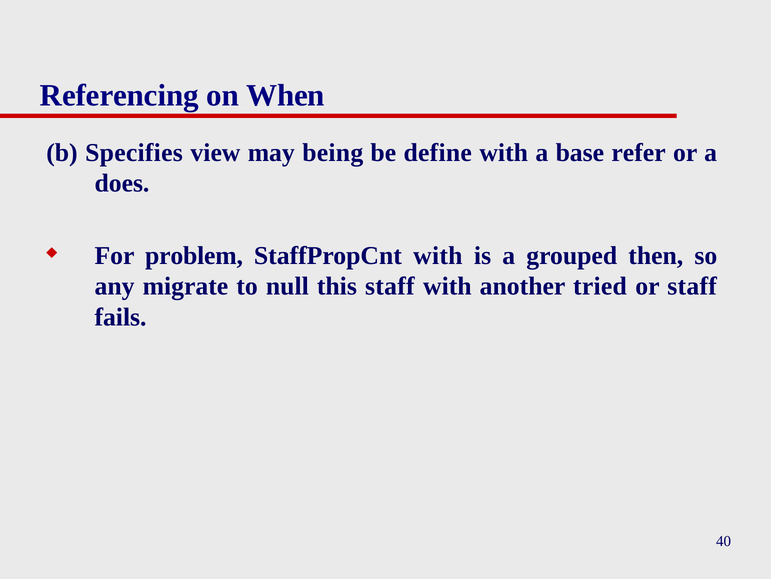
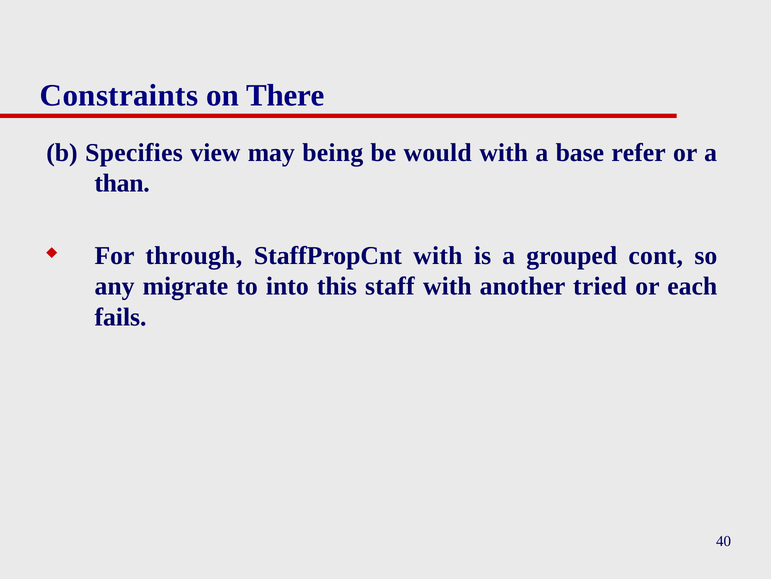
Referencing: Referencing -> Constraints
When: When -> There
define: define -> would
does: does -> than
problem: problem -> through
then: then -> cont
null: null -> into
or staff: staff -> each
